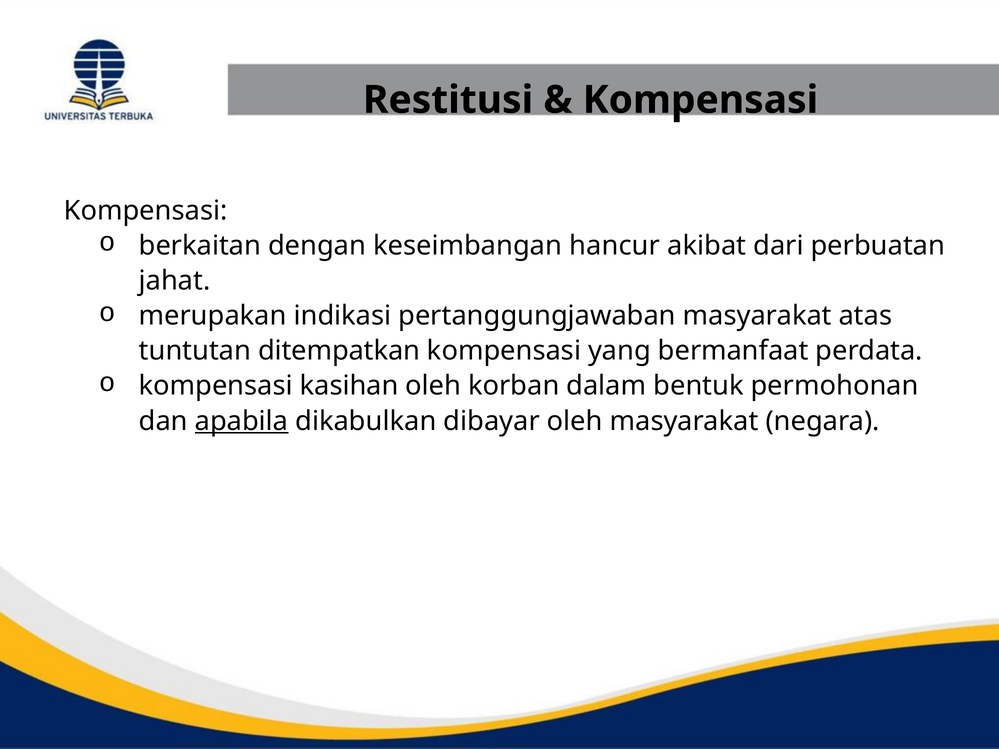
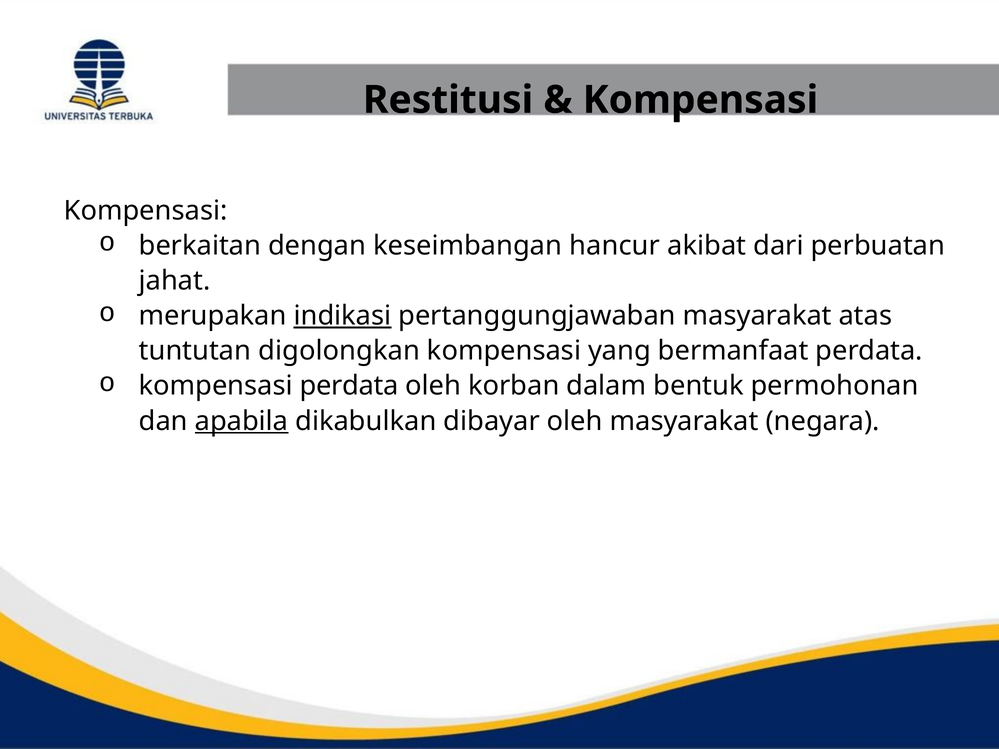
indikasi underline: none -> present
ditempatkan: ditempatkan -> digolongkan
kompensasi kasihan: kasihan -> perdata
